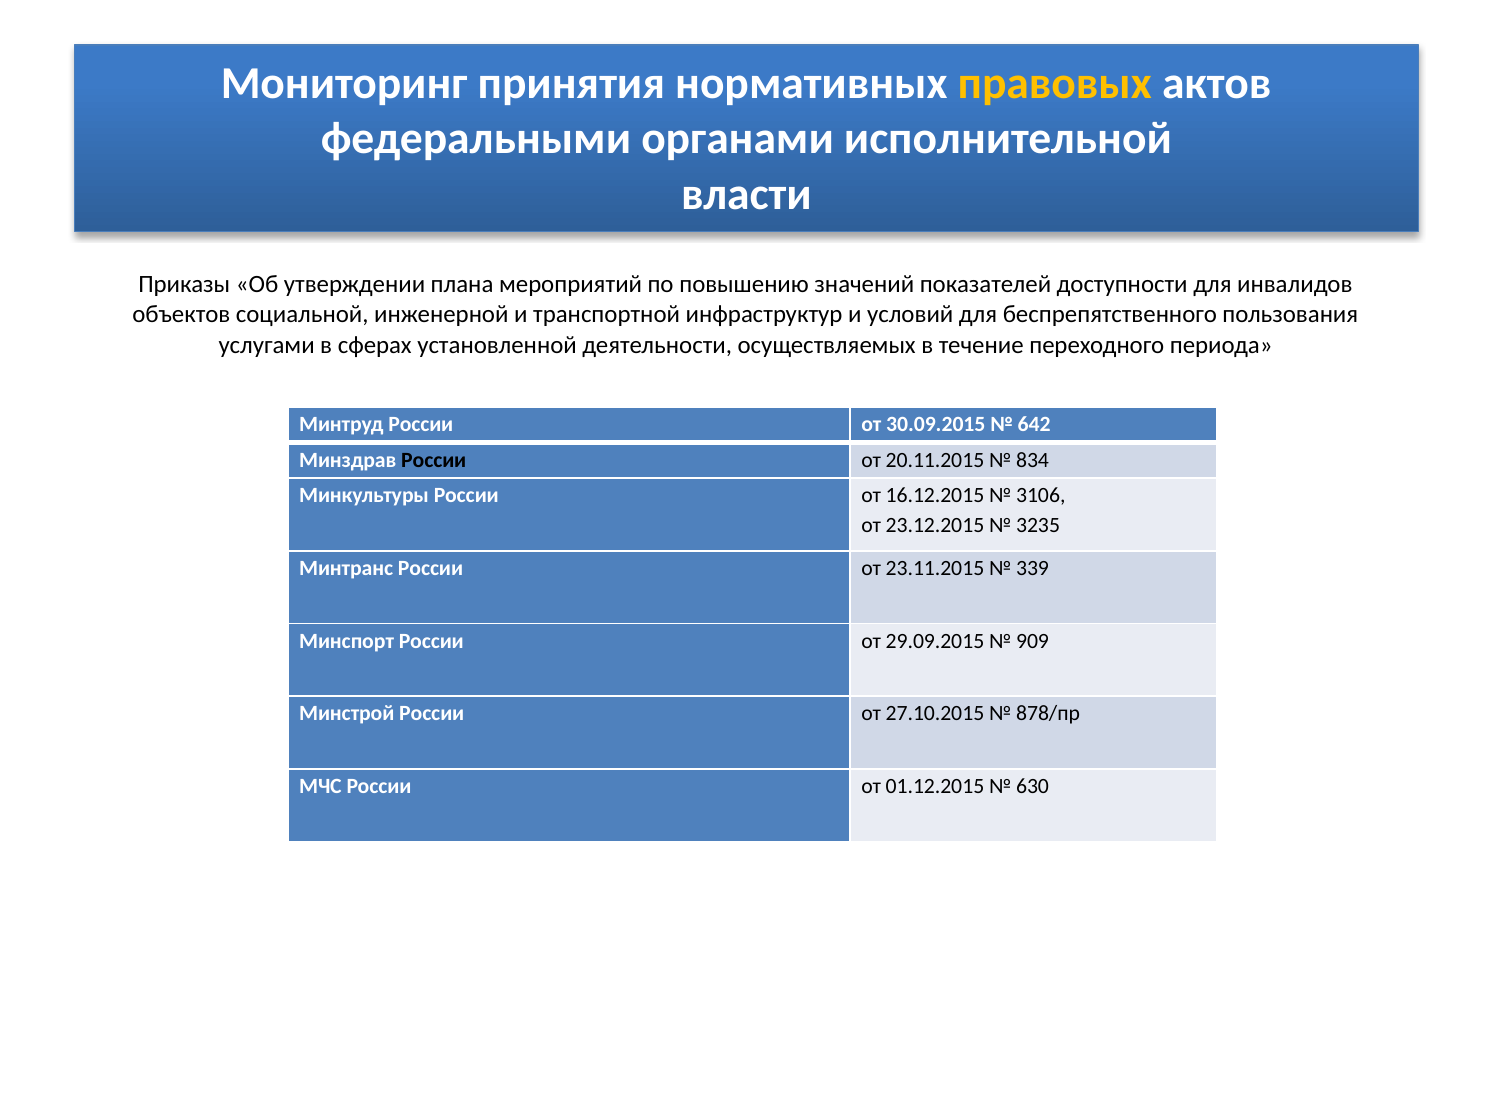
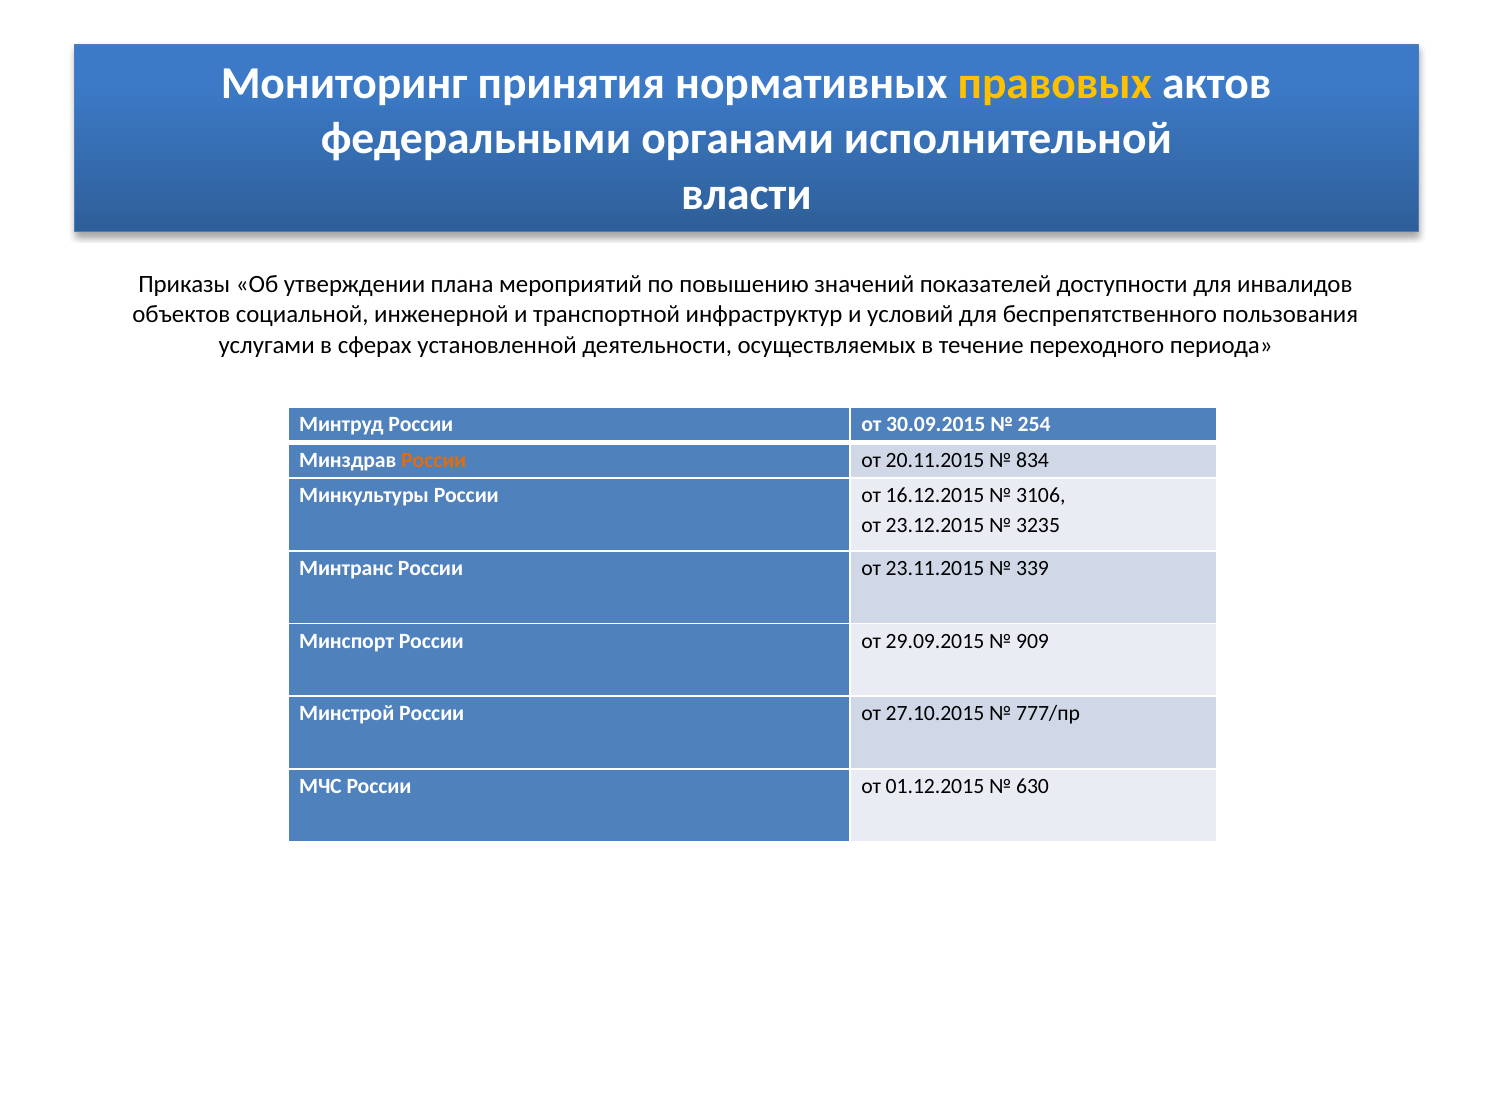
642: 642 -> 254
России at (434, 460) colour: black -> orange
878/пр: 878/пр -> 777/пр
